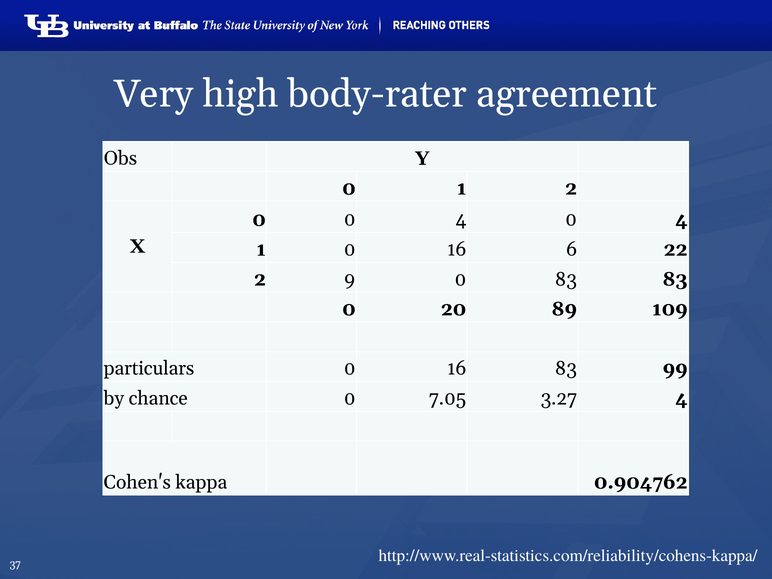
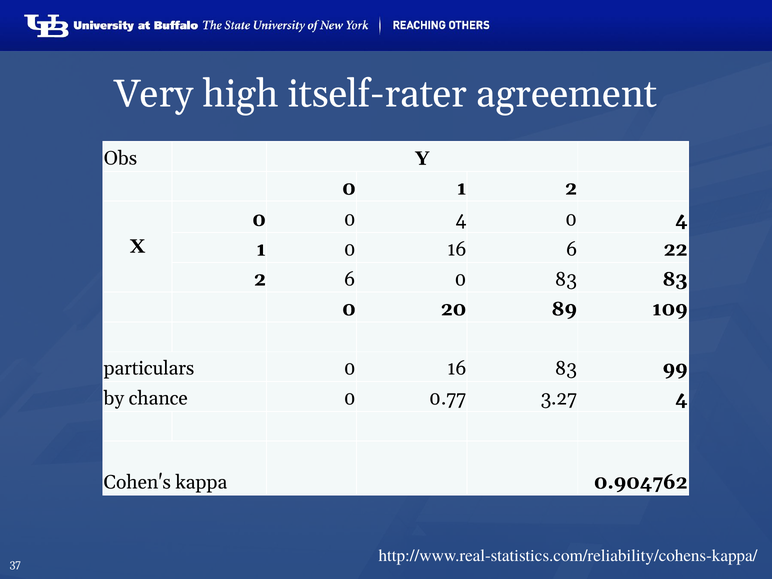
body-rater: body-rater -> itself-rater
2 9: 9 -> 6
7.05: 7.05 -> 0.77
